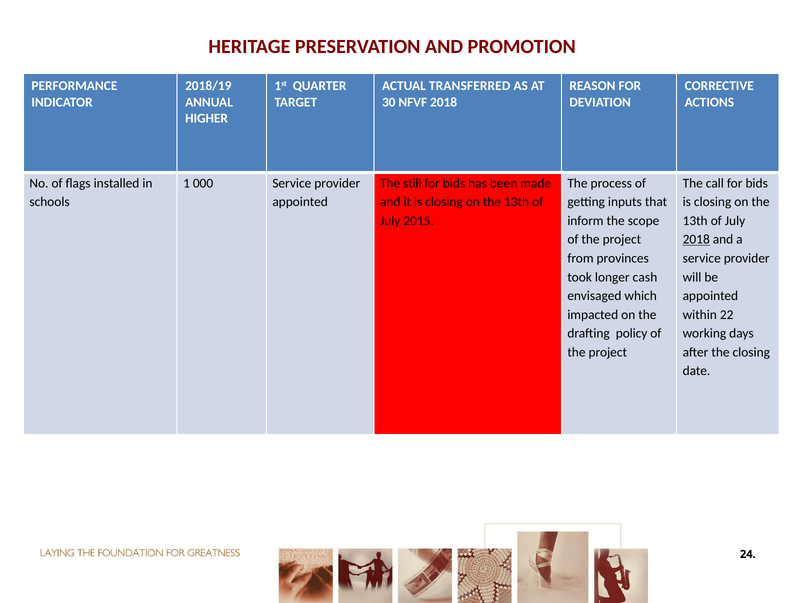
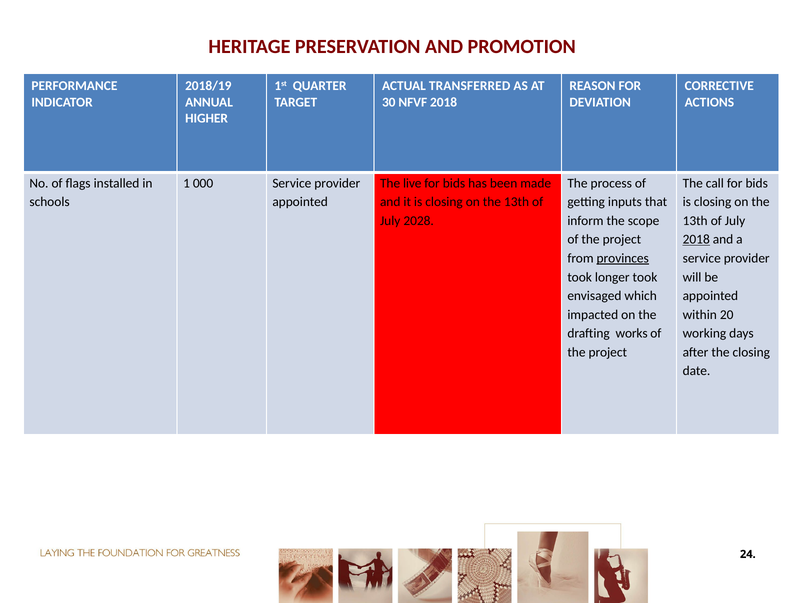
still: still -> live
2015: 2015 -> 2028
provinces underline: none -> present
longer cash: cash -> took
22: 22 -> 20
policy: policy -> works
